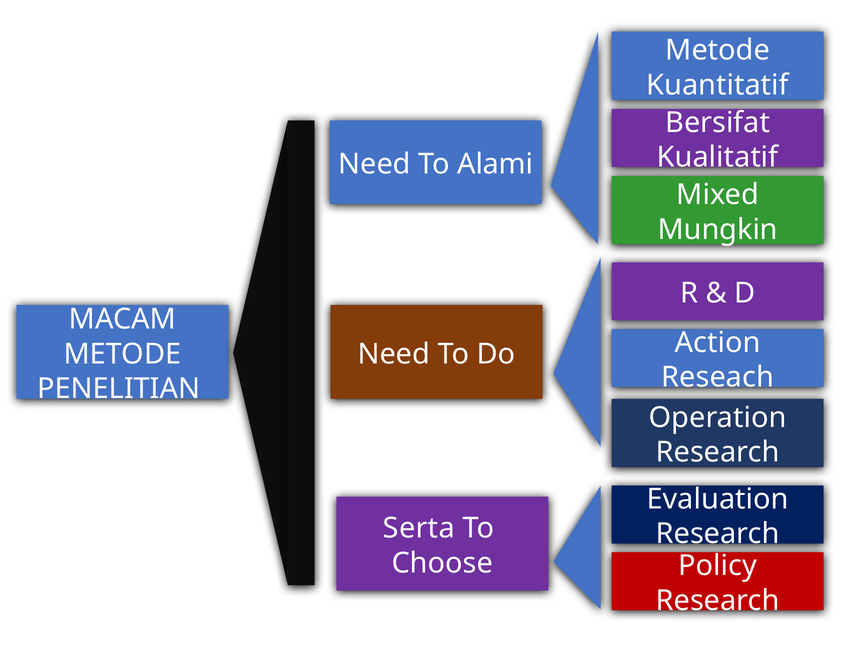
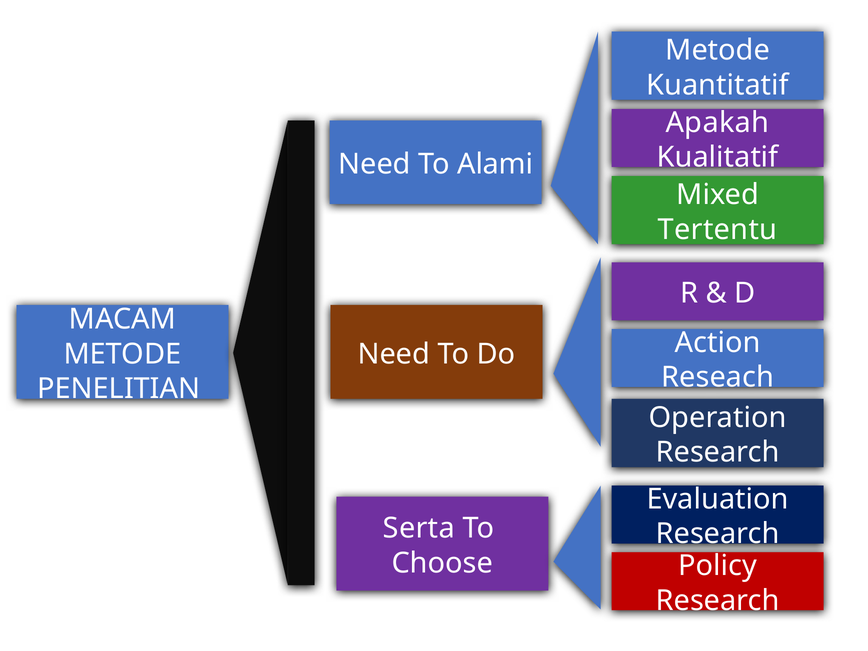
Bersifat: Bersifat -> Apakah
Mungkin: Mungkin -> Tertentu
